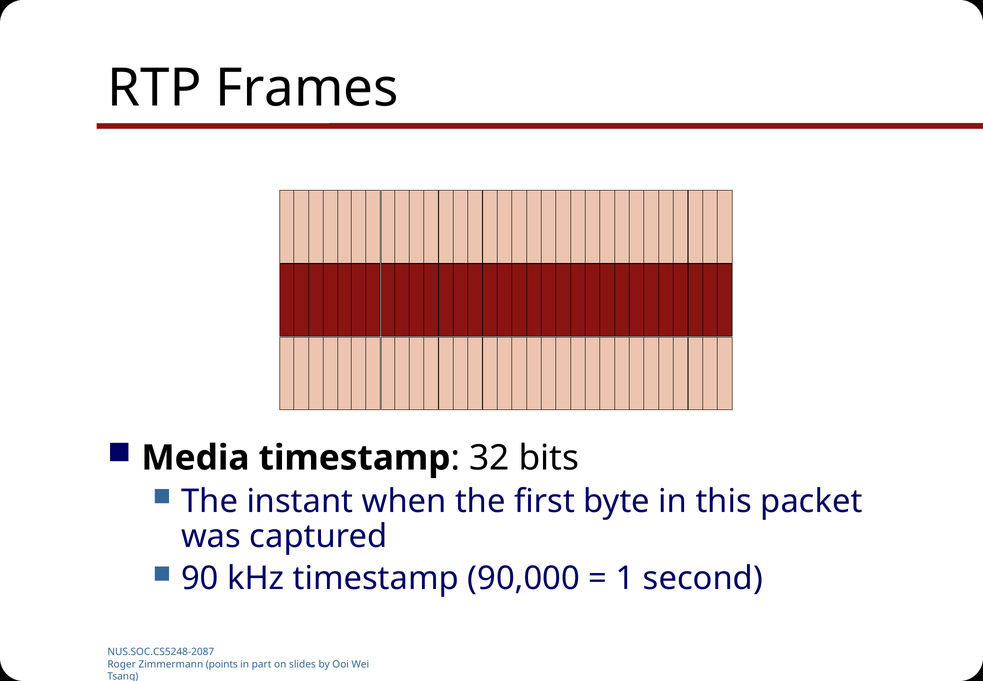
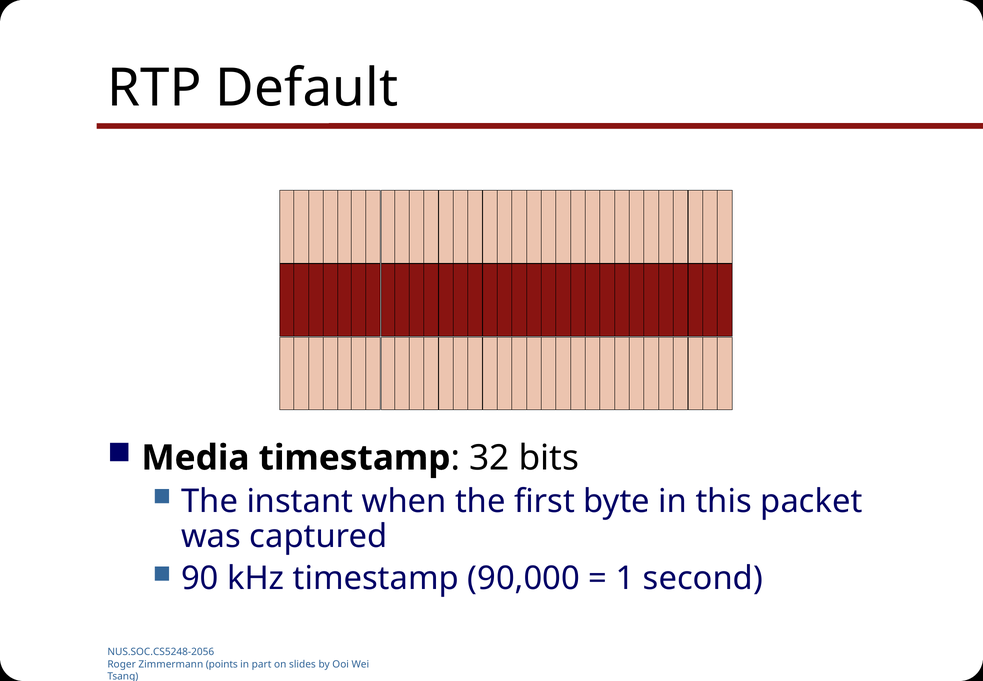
Frames: Frames -> Default
NUS.SOC.CS5248-2087: NUS.SOC.CS5248-2087 -> NUS.SOC.CS5248-2056
